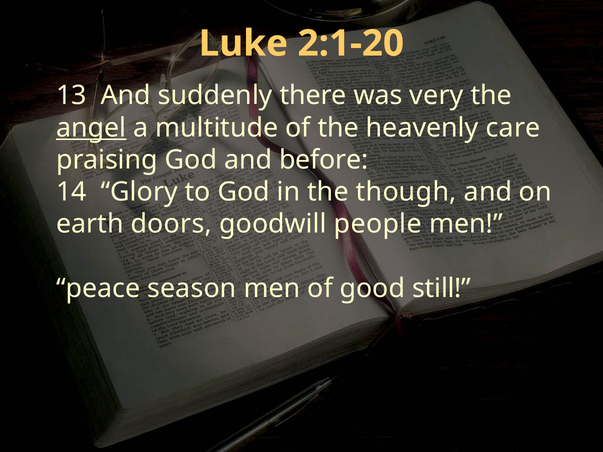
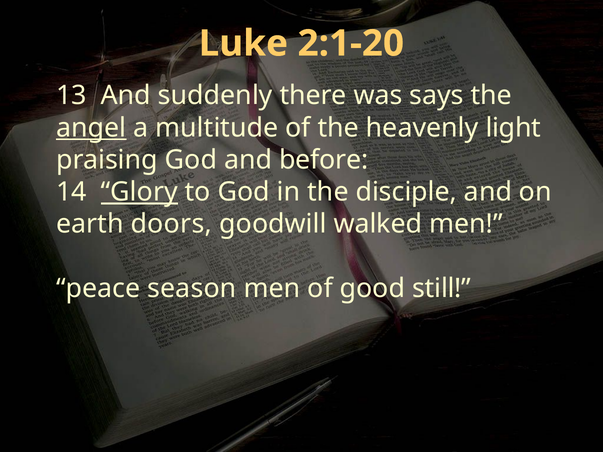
very: very -> says
care: care -> light
Glory underline: none -> present
though: though -> disciple
people: people -> walked
